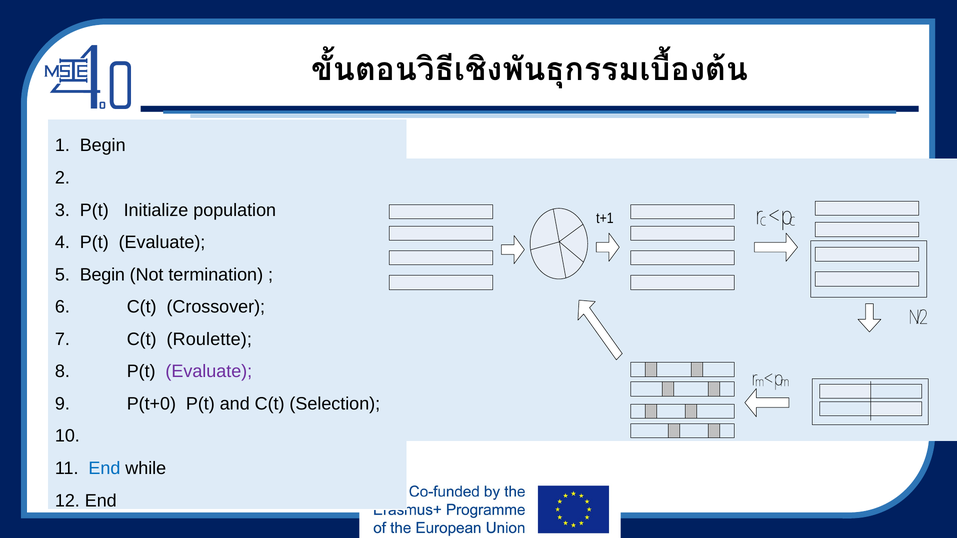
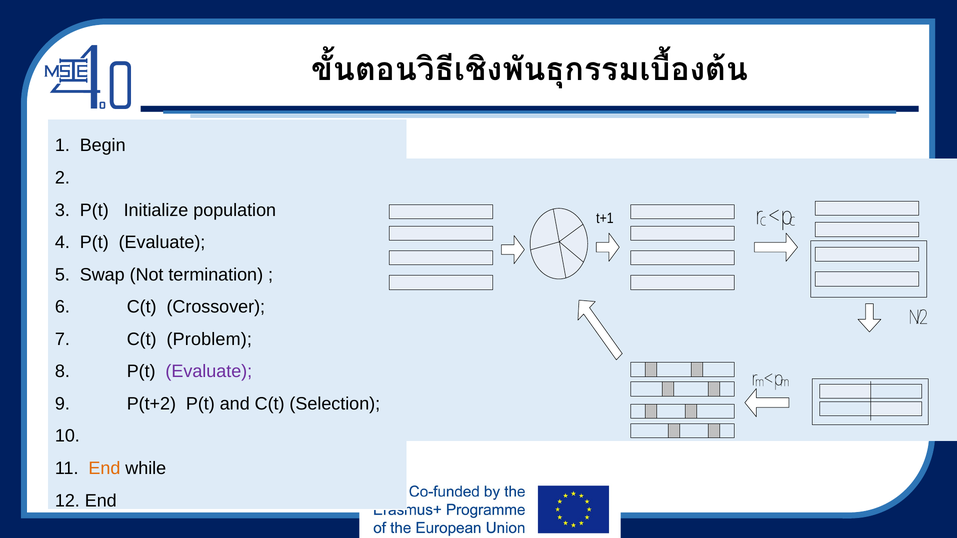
5 Begin: Begin -> Swap
Roulette: Roulette -> Problem
P(t+0: P(t+0 -> P(t+2
End at (104, 469) colour: blue -> orange
